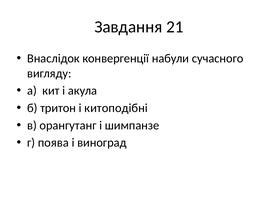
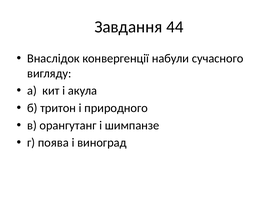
21: 21 -> 44
китоподібні: китоподібні -> природного
